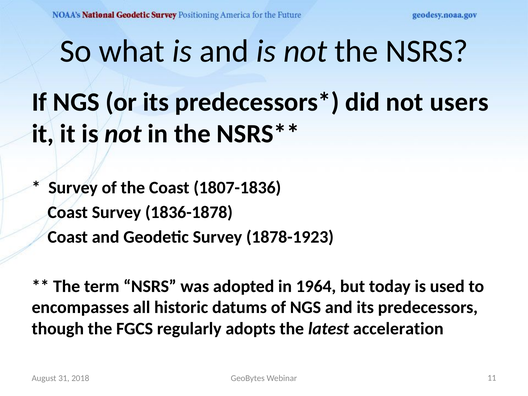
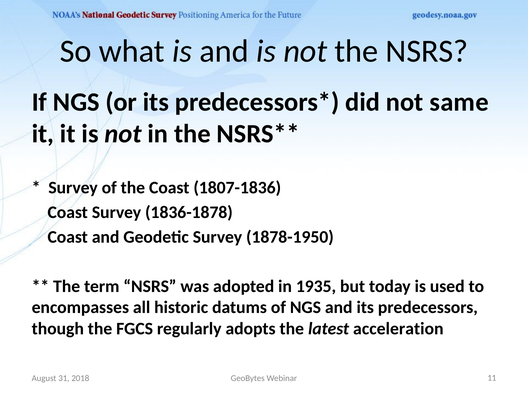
users: users -> same
1878-1923: 1878-1923 -> 1878-1950
1964: 1964 -> 1935
